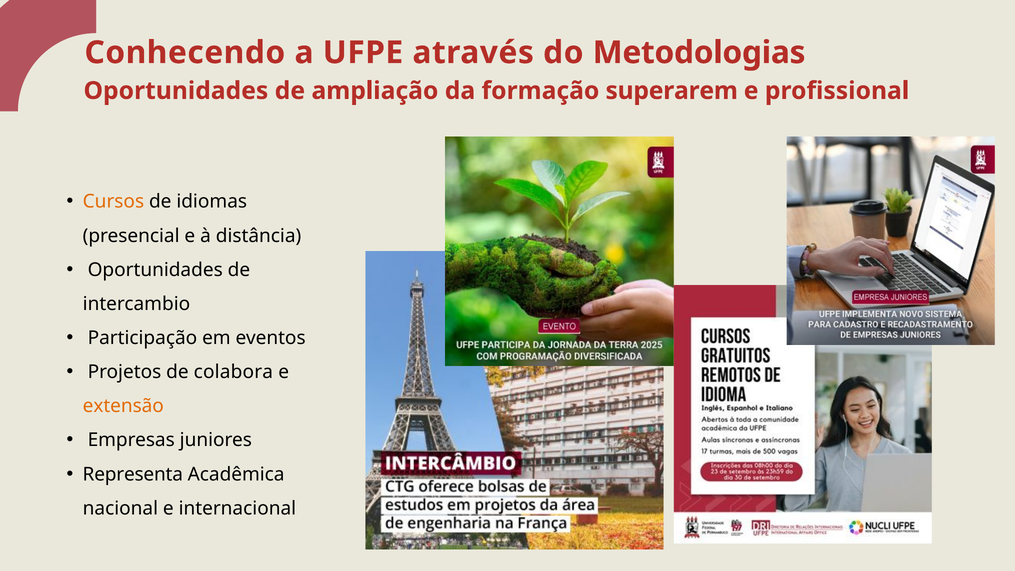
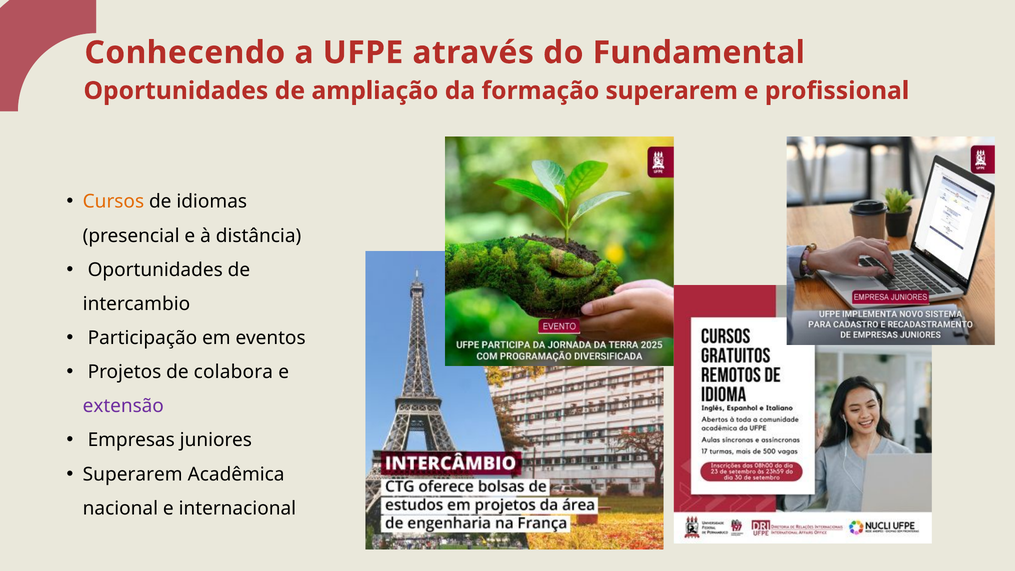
Metodologias: Metodologias -> Fundamental
extensão colour: orange -> purple
Representa at (133, 474): Representa -> Superarem
